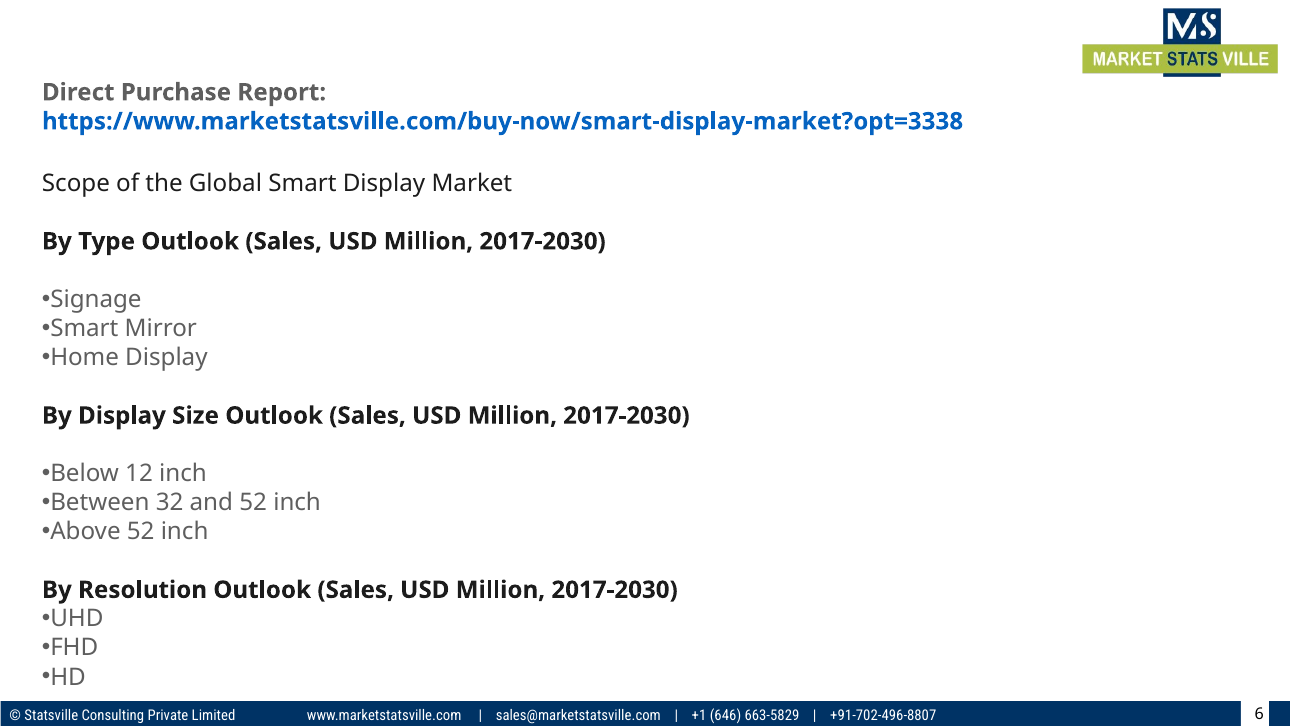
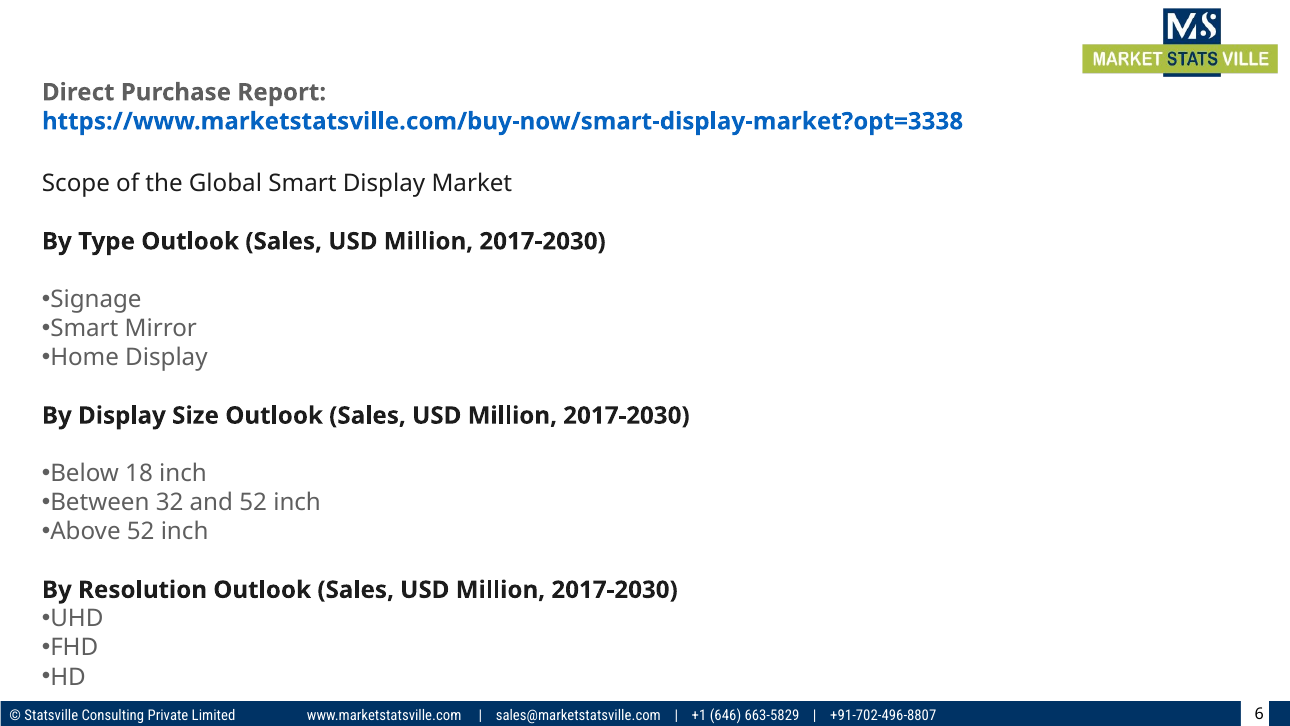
12: 12 -> 18
